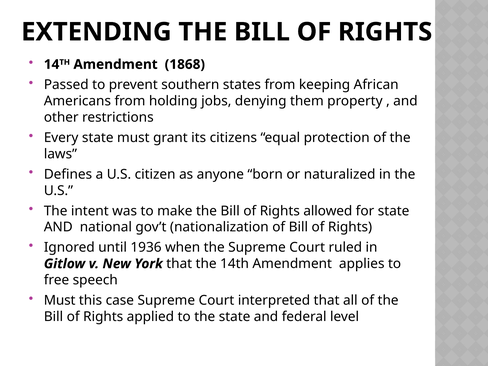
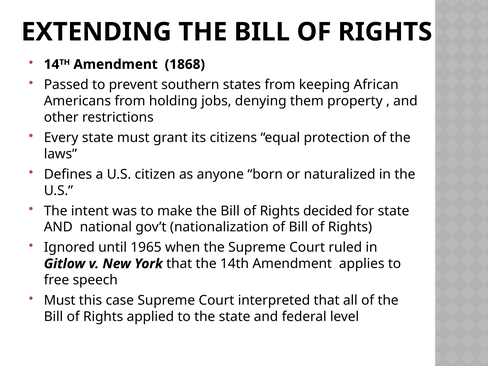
allowed: allowed -> decided
1936: 1936 -> 1965
